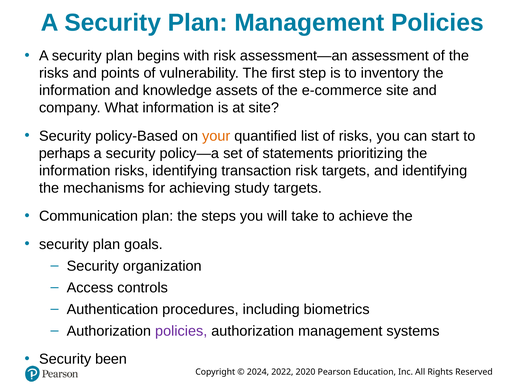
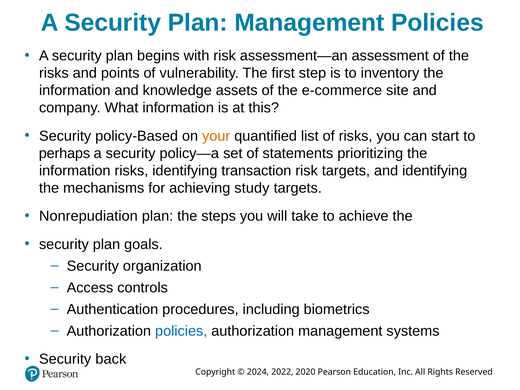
at site: site -> this
Communication: Communication -> Nonrepudiation
policies at (181, 331) colour: purple -> blue
been: been -> back
